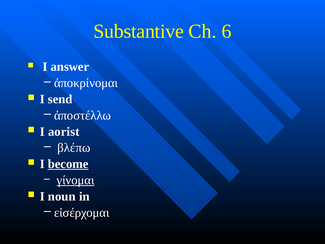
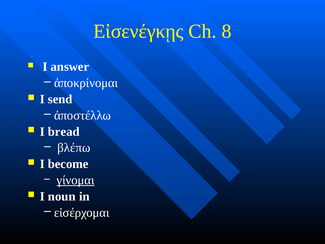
Substantive: Substantive -> Εἰσενέγκῃς
6: 6 -> 8
aorist: aorist -> bread
become underline: present -> none
